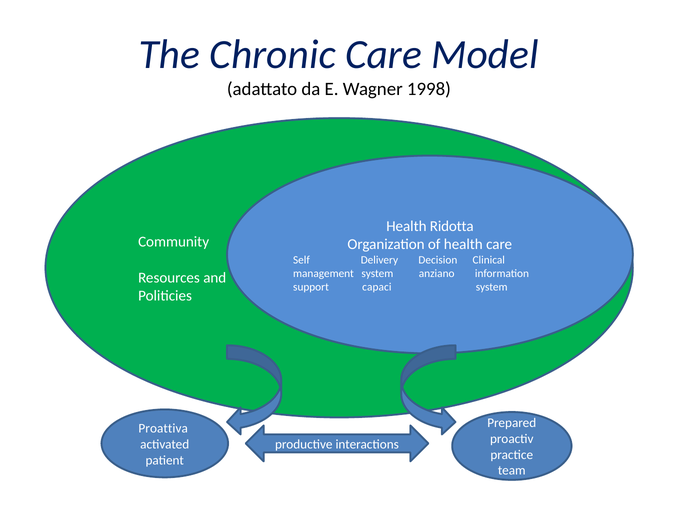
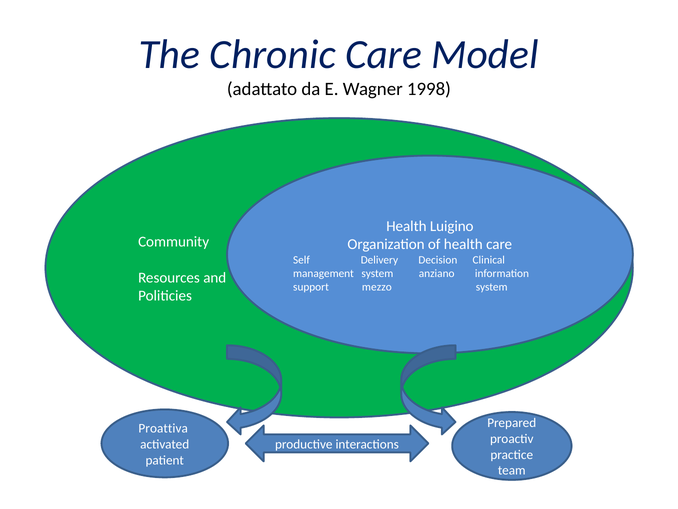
Ridotta: Ridotta -> Luigino
capaci: capaci -> mezzo
